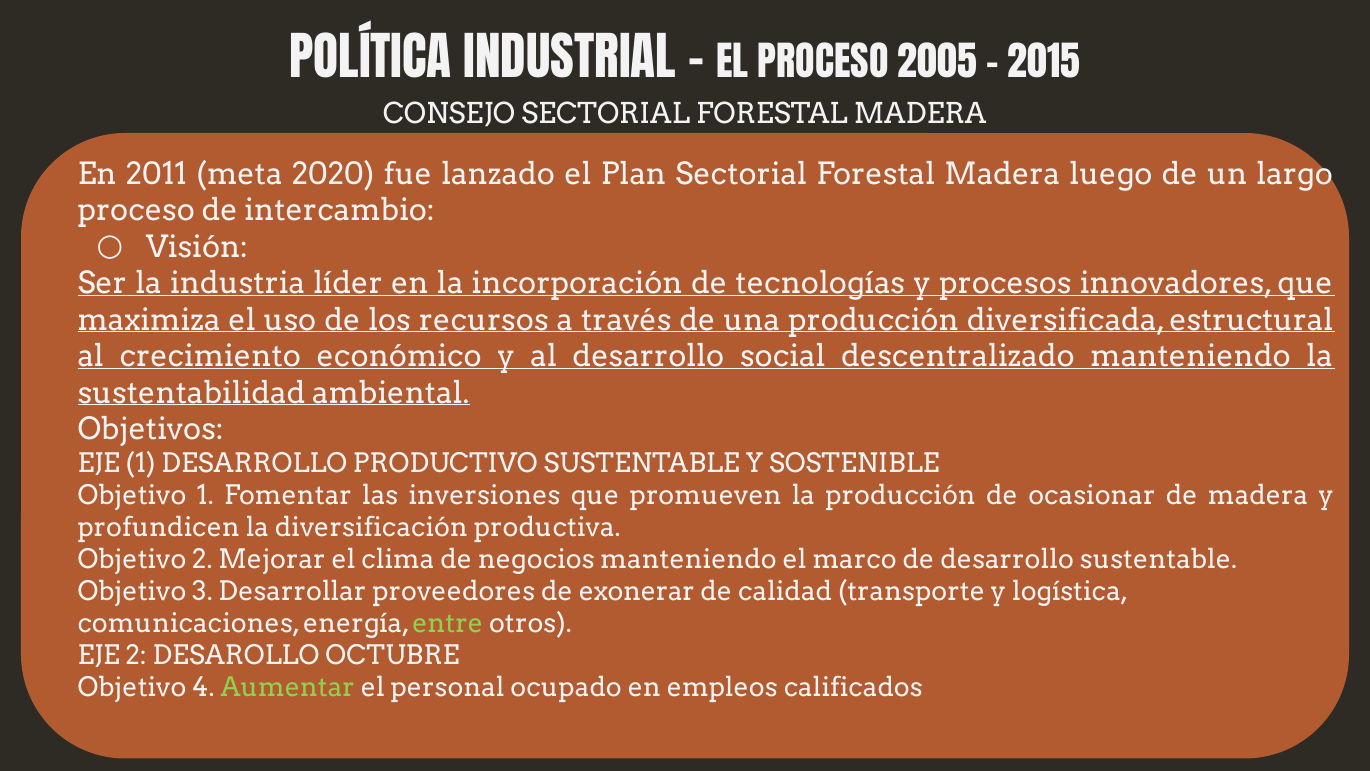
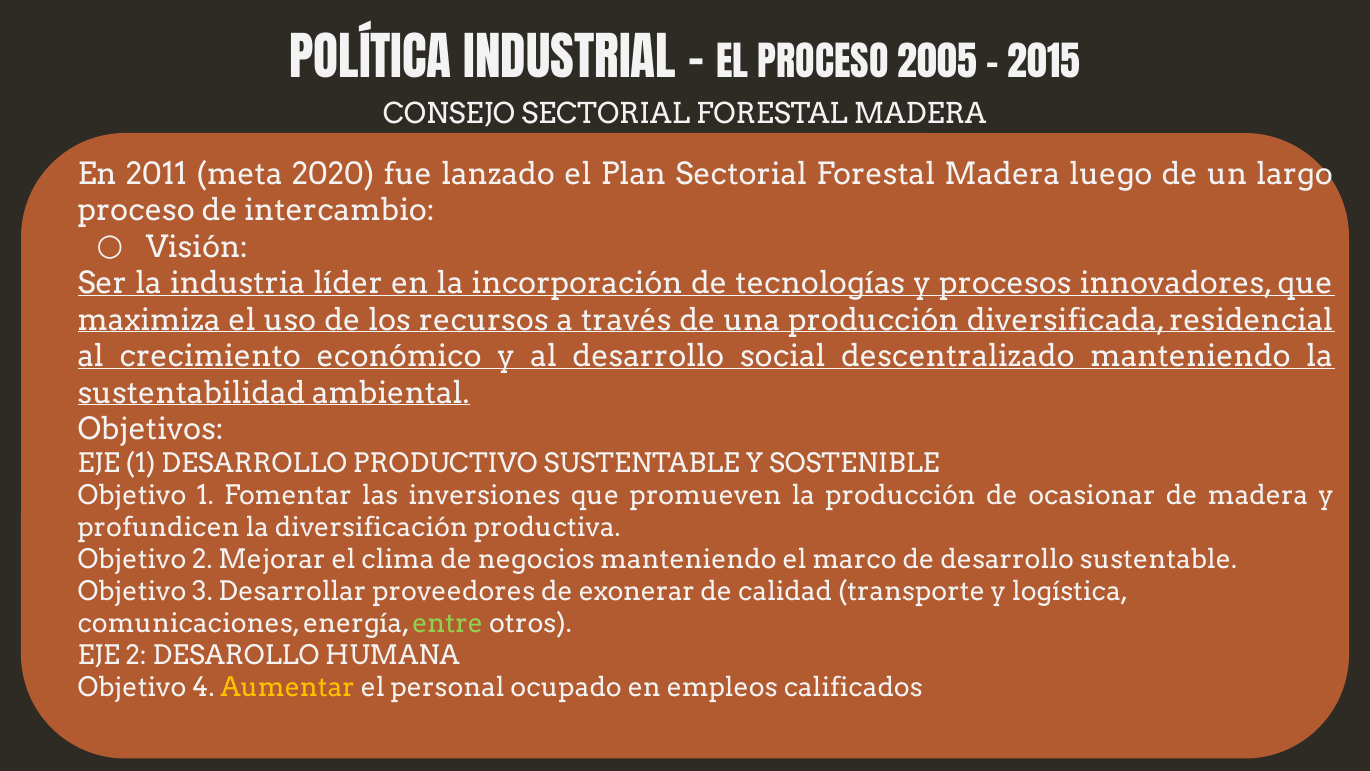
estructural: estructural -> residencial
OCTUBRE: OCTUBRE -> HUMANA
Aumentar colour: light green -> yellow
